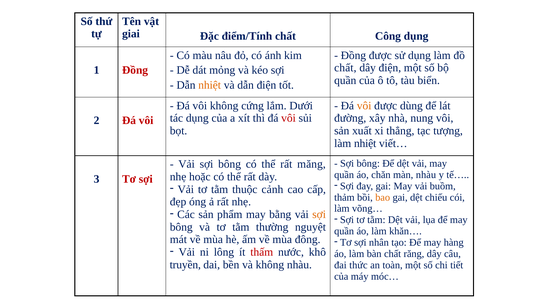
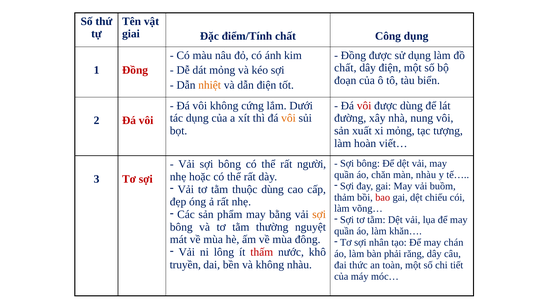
quần at (345, 81): quần -> đoạn
vôi at (364, 106) colour: orange -> red
vôi at (288, 118) colour: red -> orange
xi thẳng: thẳng -> mỏng
làm nhiệt: nhiệt -> hoàn
măng: măng -> người
thuộc cảnh: cảnh -> dùng
bao colour: orange -> red
hàng: hàng -> chán
bàn chất: chất -> phải
